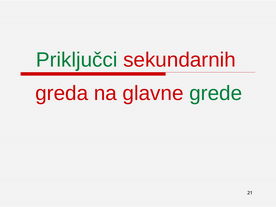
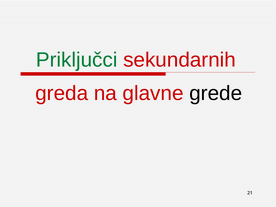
grede colour: green -> black
